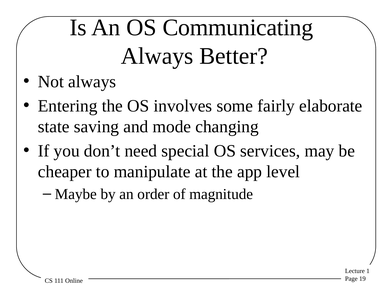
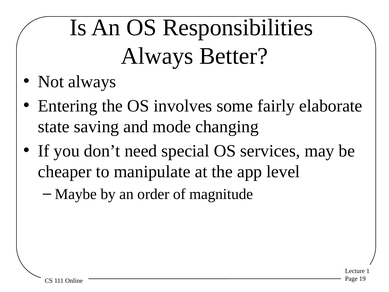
Communicating: Communicating -> Responsibilities
